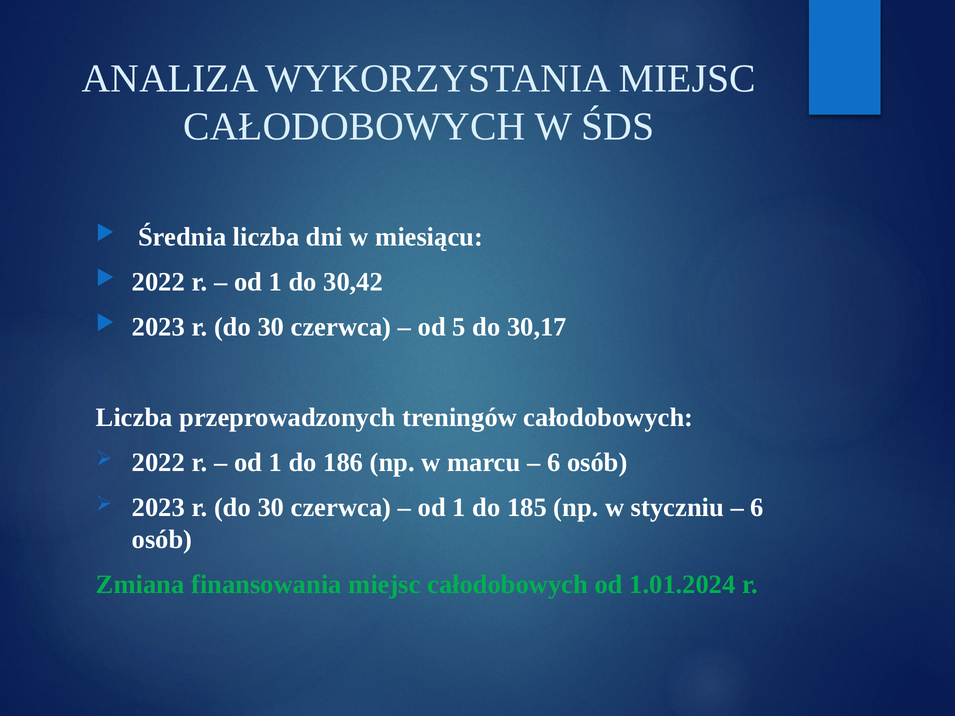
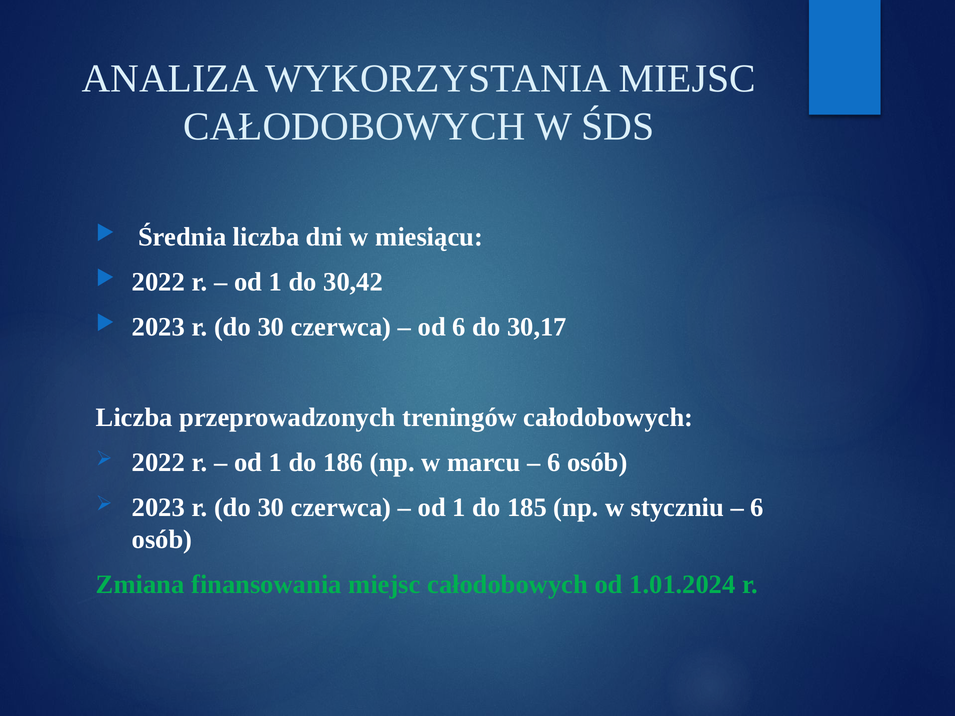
od 5: 5 -> 6
